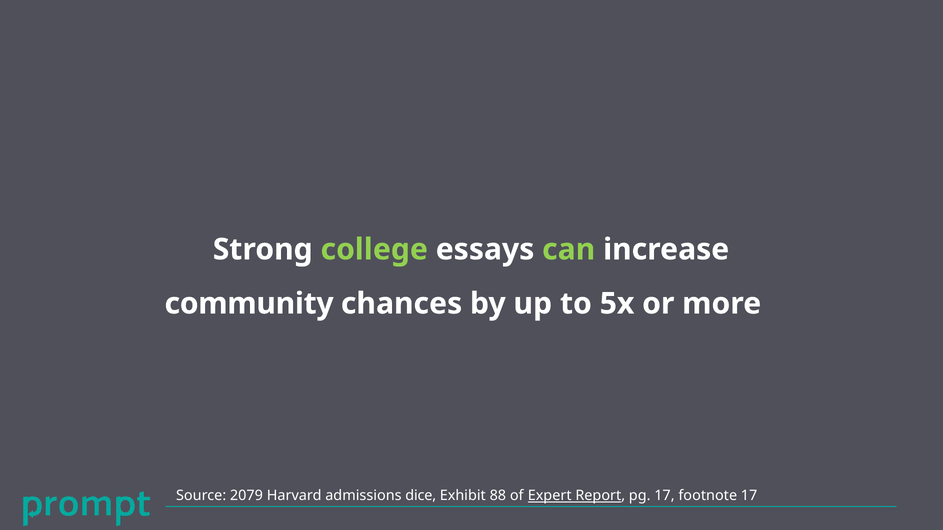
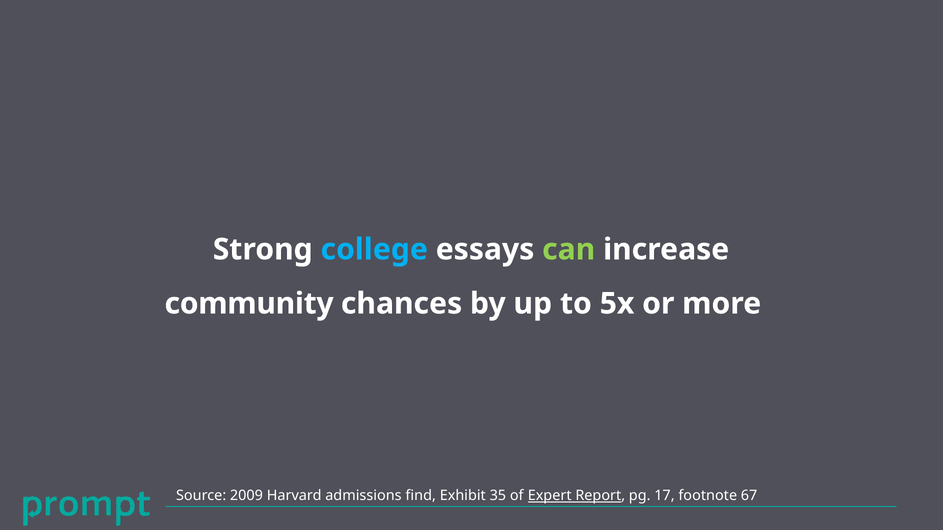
college colour: light green -> light blue
2079: 2079 -> 2009
dice: dice -> find
88: 88 -> 35
footnote 17: 17 -> 67
